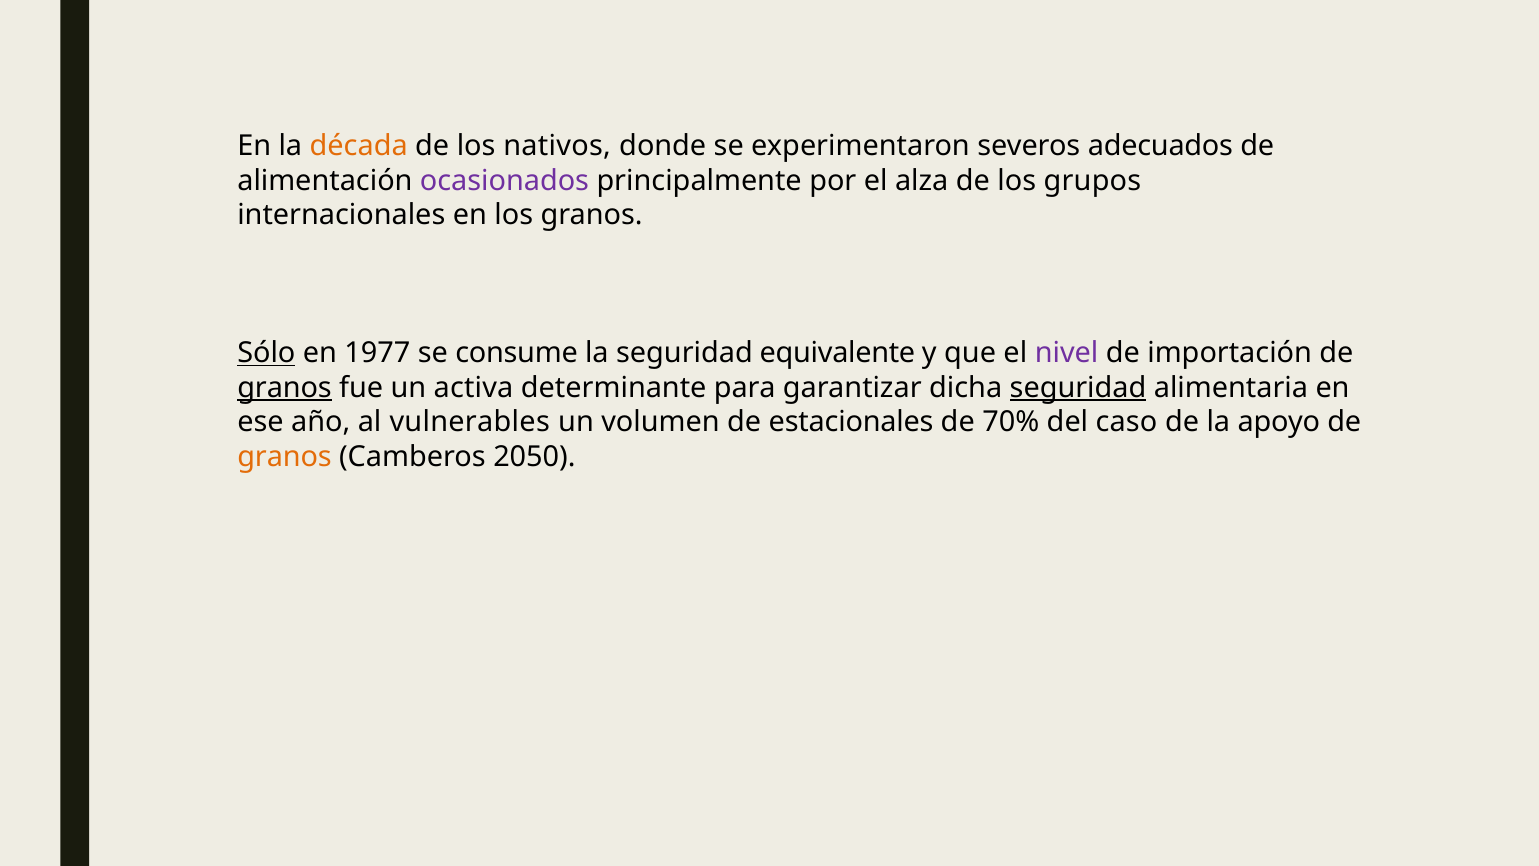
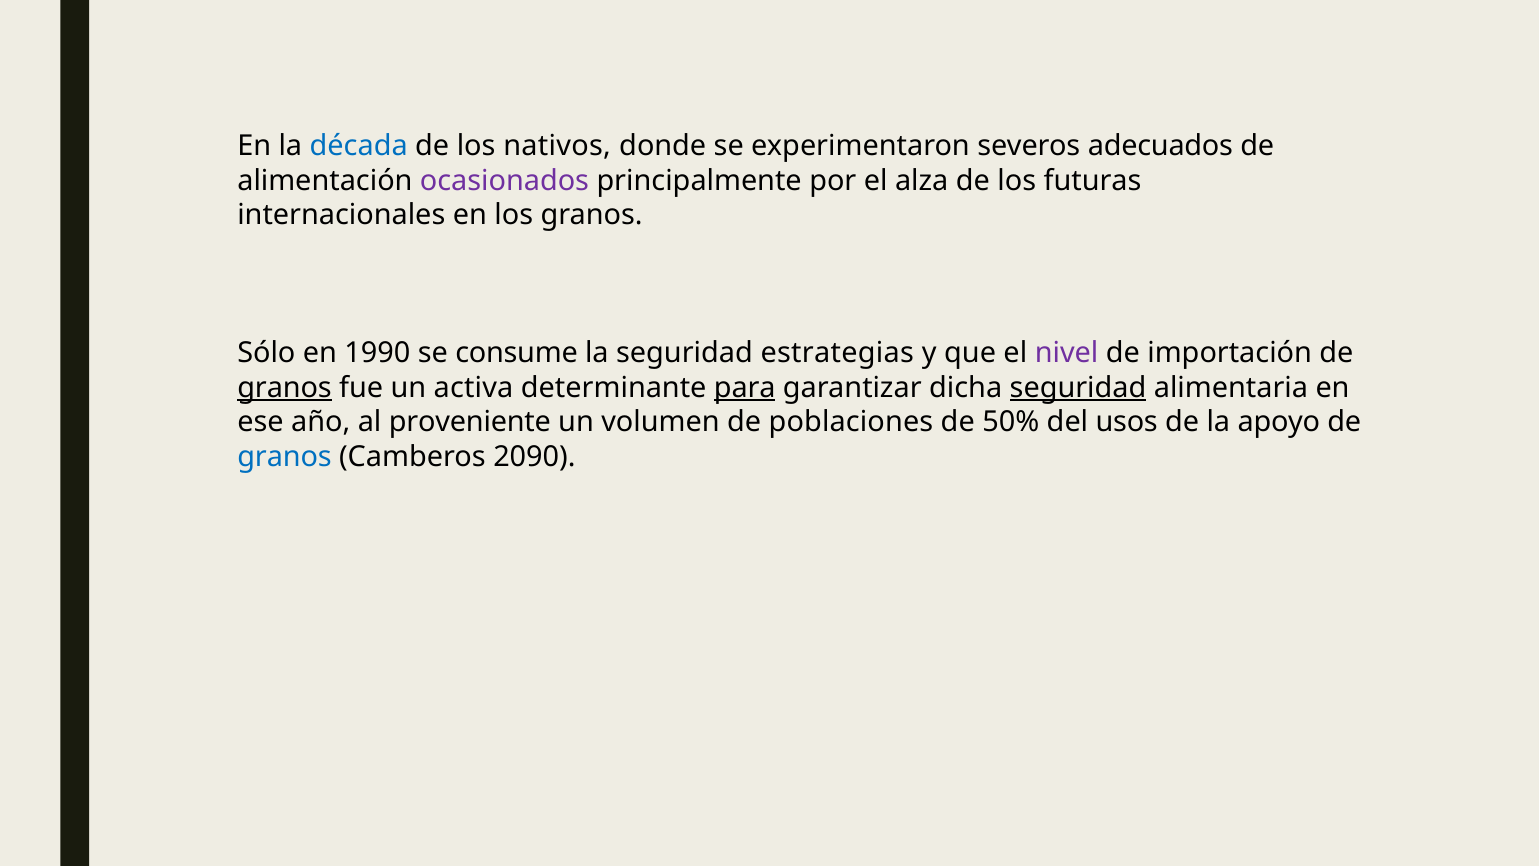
década colour: orange -> blue
grupos: grupos -> futuras
Sólo underline: present -> none
1977: 1977 -> 1990
equivalente: equivalente -> estrategias
para underline: none -> present
vulnerables: vulnerables -> proveniente
estacionales: estacionales -> poblaciones
70%: 70% -> 50%
caso: caso -> usos
granos at (285, 457) colour: orange -> blue
2050: 2050 -> 2090
